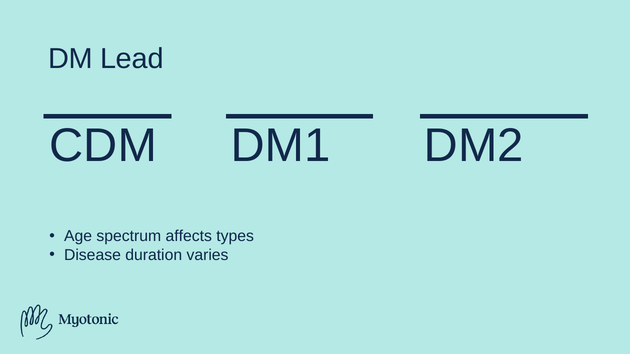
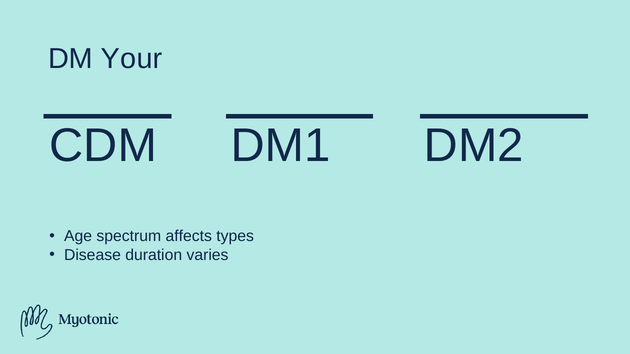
Lead: Lead -> Your
